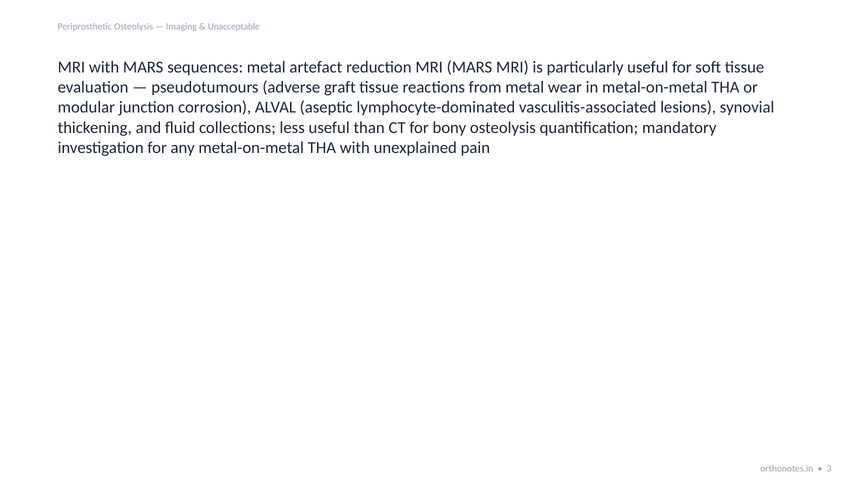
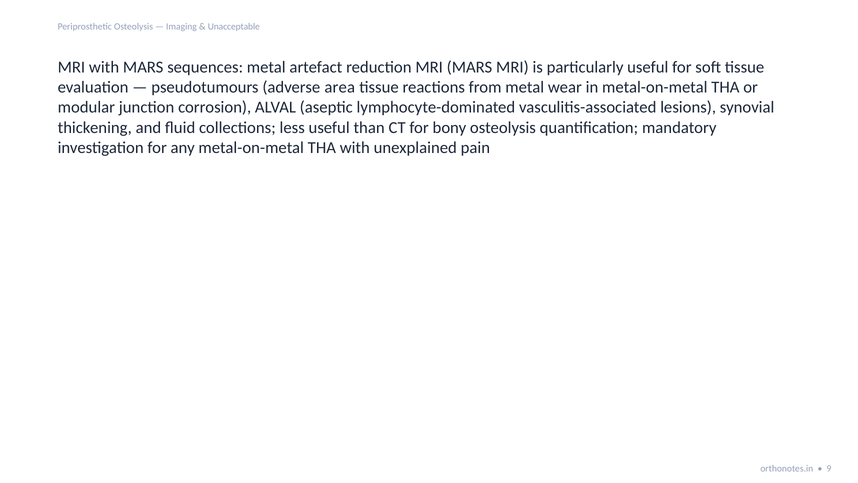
graft: graft -> area
3: 3 -> 9
